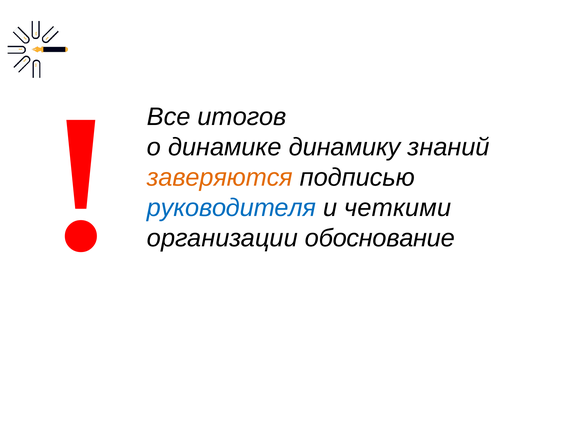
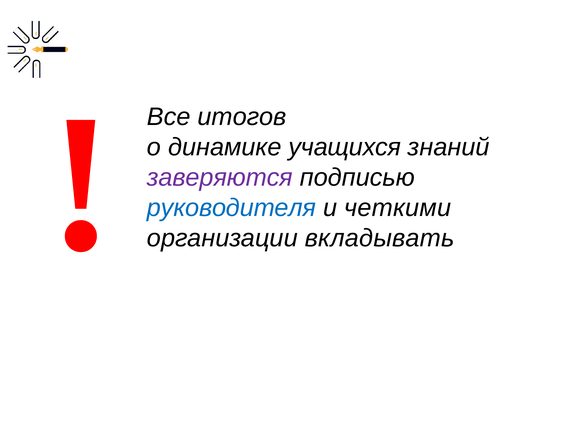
динамику: динамику -> учащихся
заверяются colour: orange -> purple
обоснование: обоснование -> вкладывать
